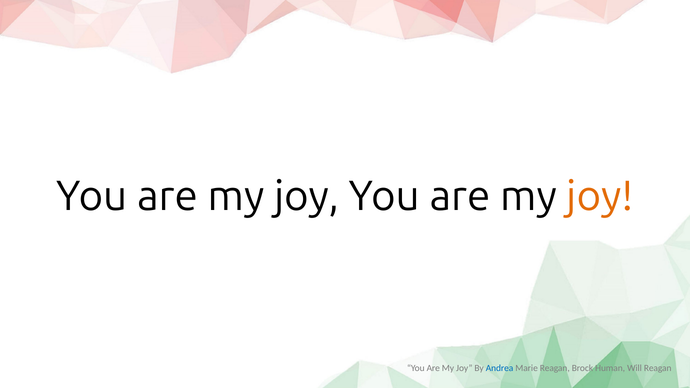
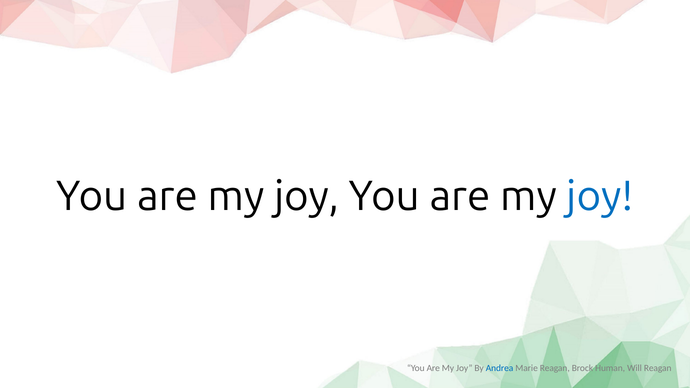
joy at (600, 197) colour: orange -> blue
